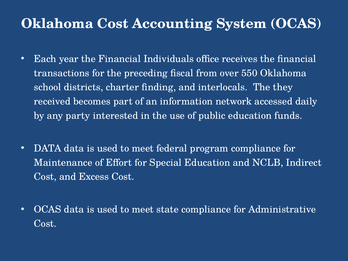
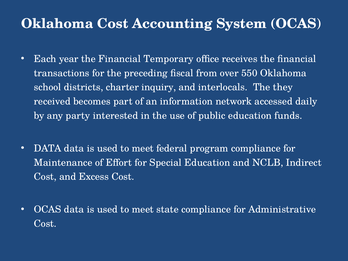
Individuals: Individuals -> Temporary
finding: finding -> inquiry
